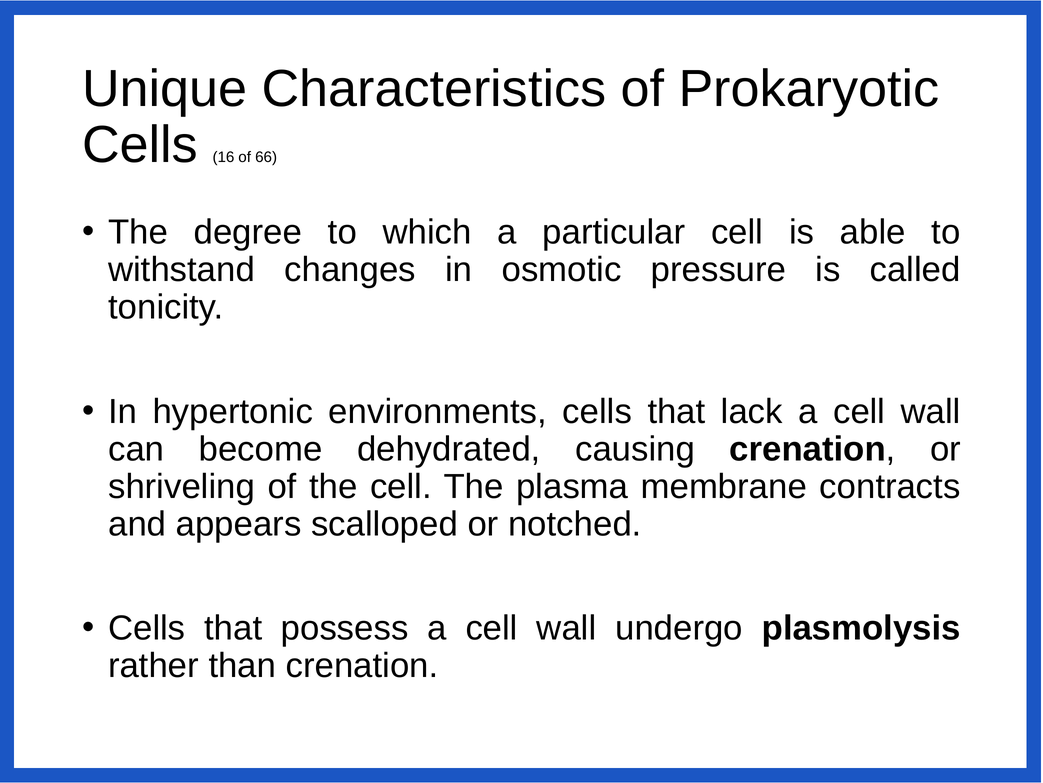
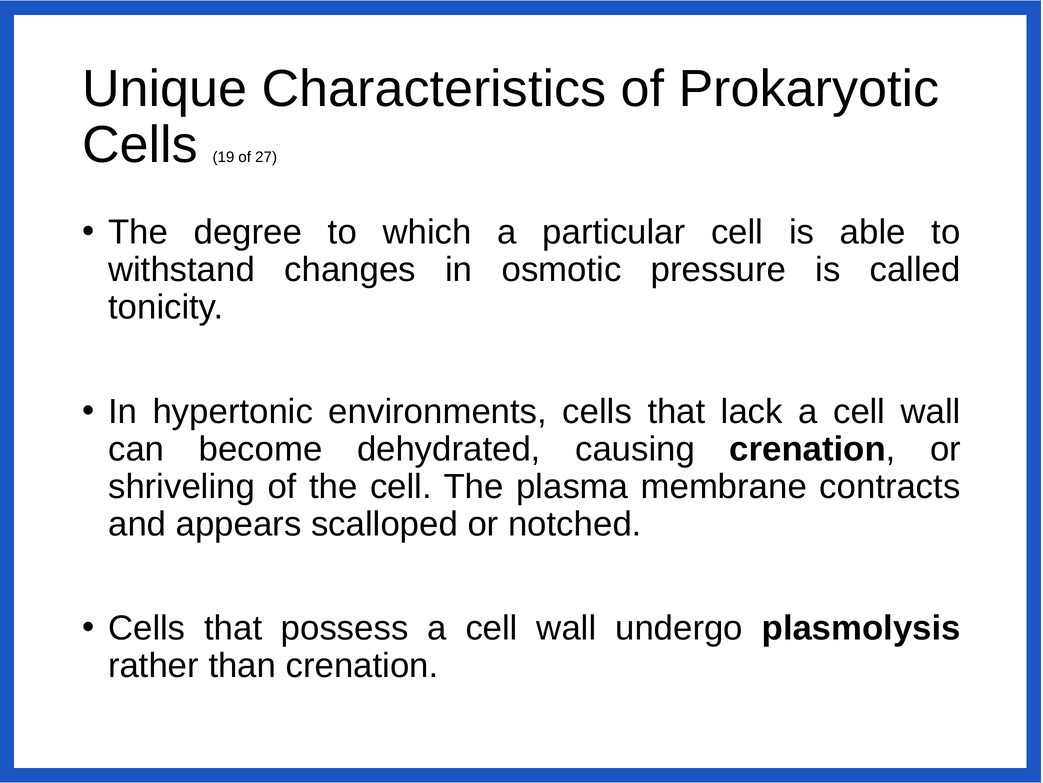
16: 16 -> 19
66: 66 -> 27
